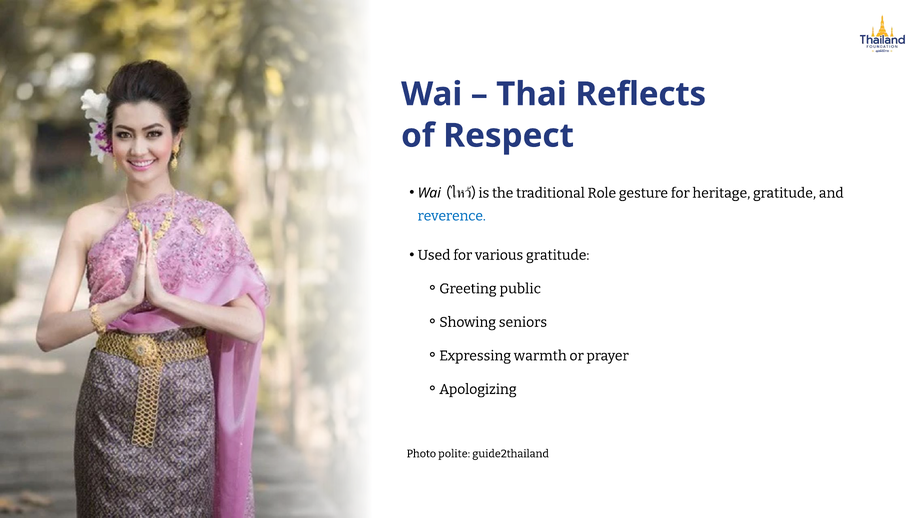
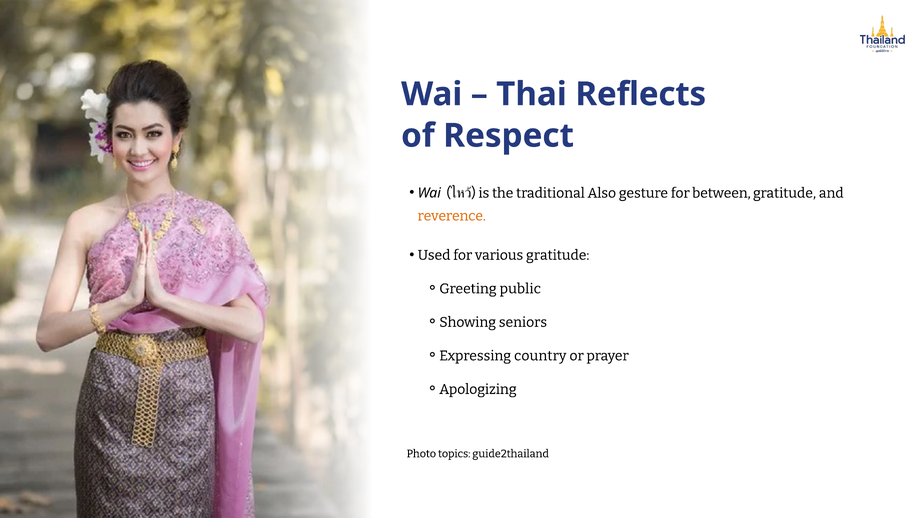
Role: Role -> Also
heritage: heritage -> between
reverence colour: blue -> orange
warmth: warmth -> country
polite: polite -> topics
